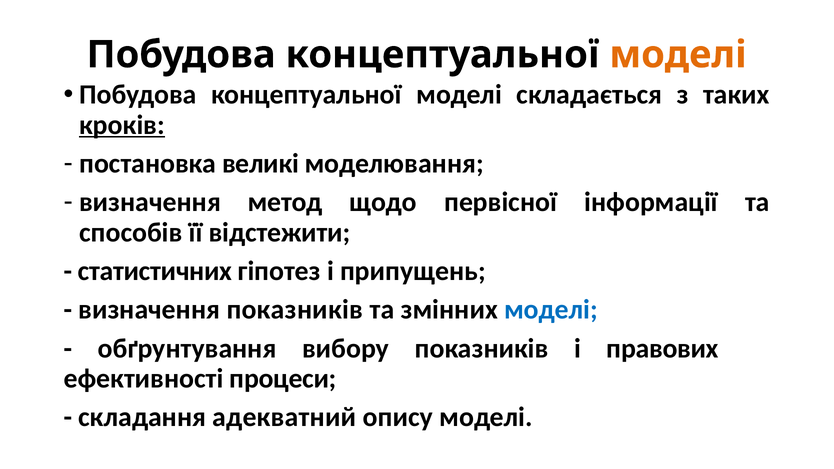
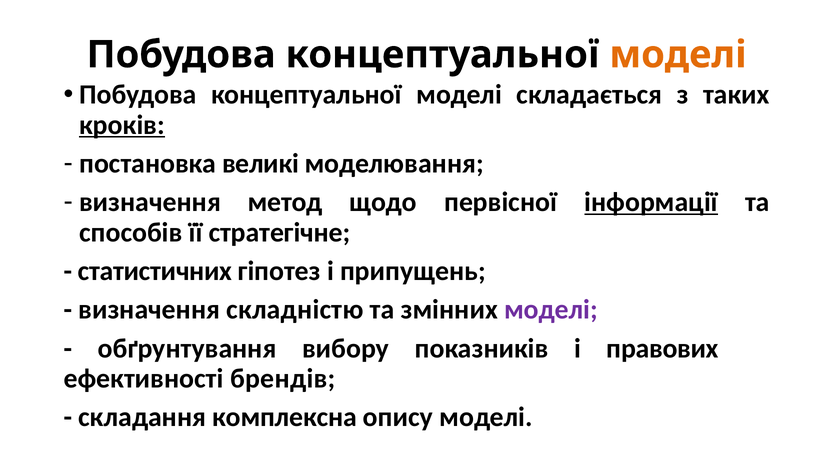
інформації underline: none -> present
відстежити: відстежити -> стратегічне
визначення показників: показників -> складністю
моделі at (551, 310) colour: blue -> purple
процеси: процеси -> брендів
адекватний: адекватний -> комплексна
